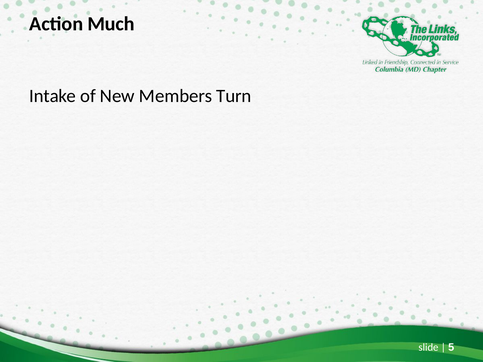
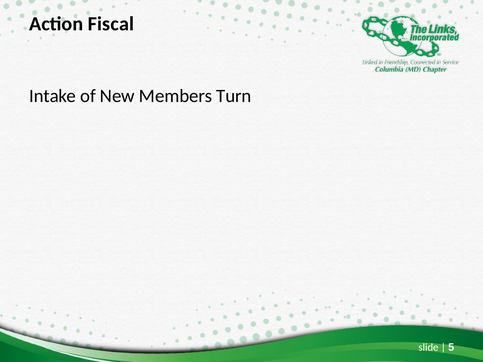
Much: Much -> Fiscal
